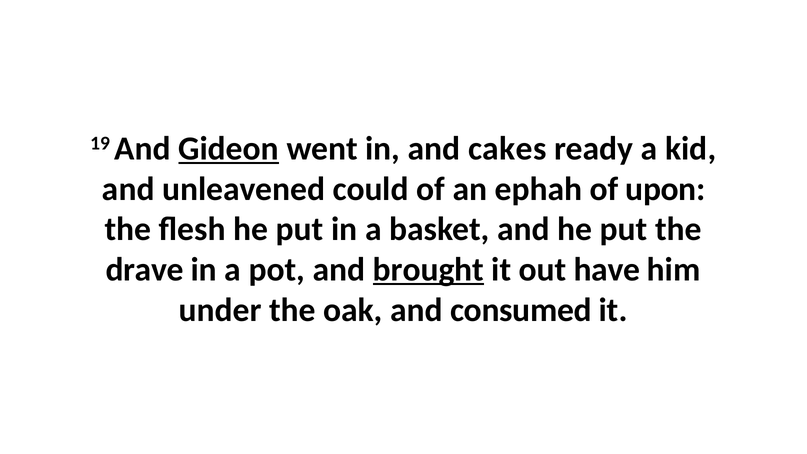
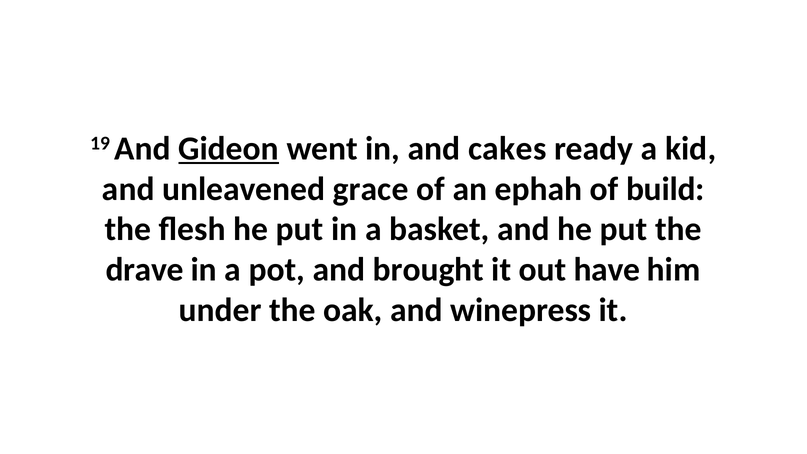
could: could -> grace
upon: upon -> build
brought underline: present -> none
consumed: consumed -> winepress
